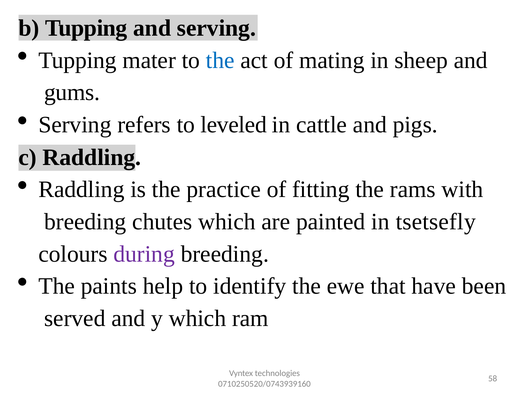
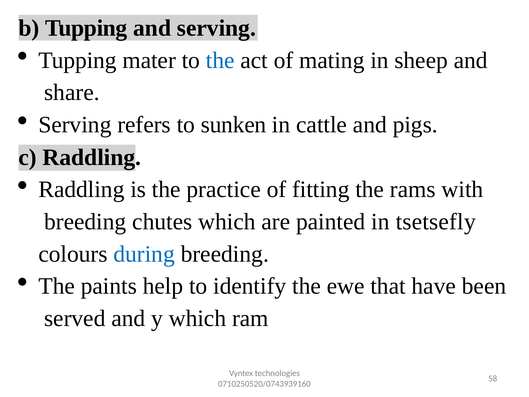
gums: gums -> share
leveled: leveled -> sunken
during colour: purple -> blue
